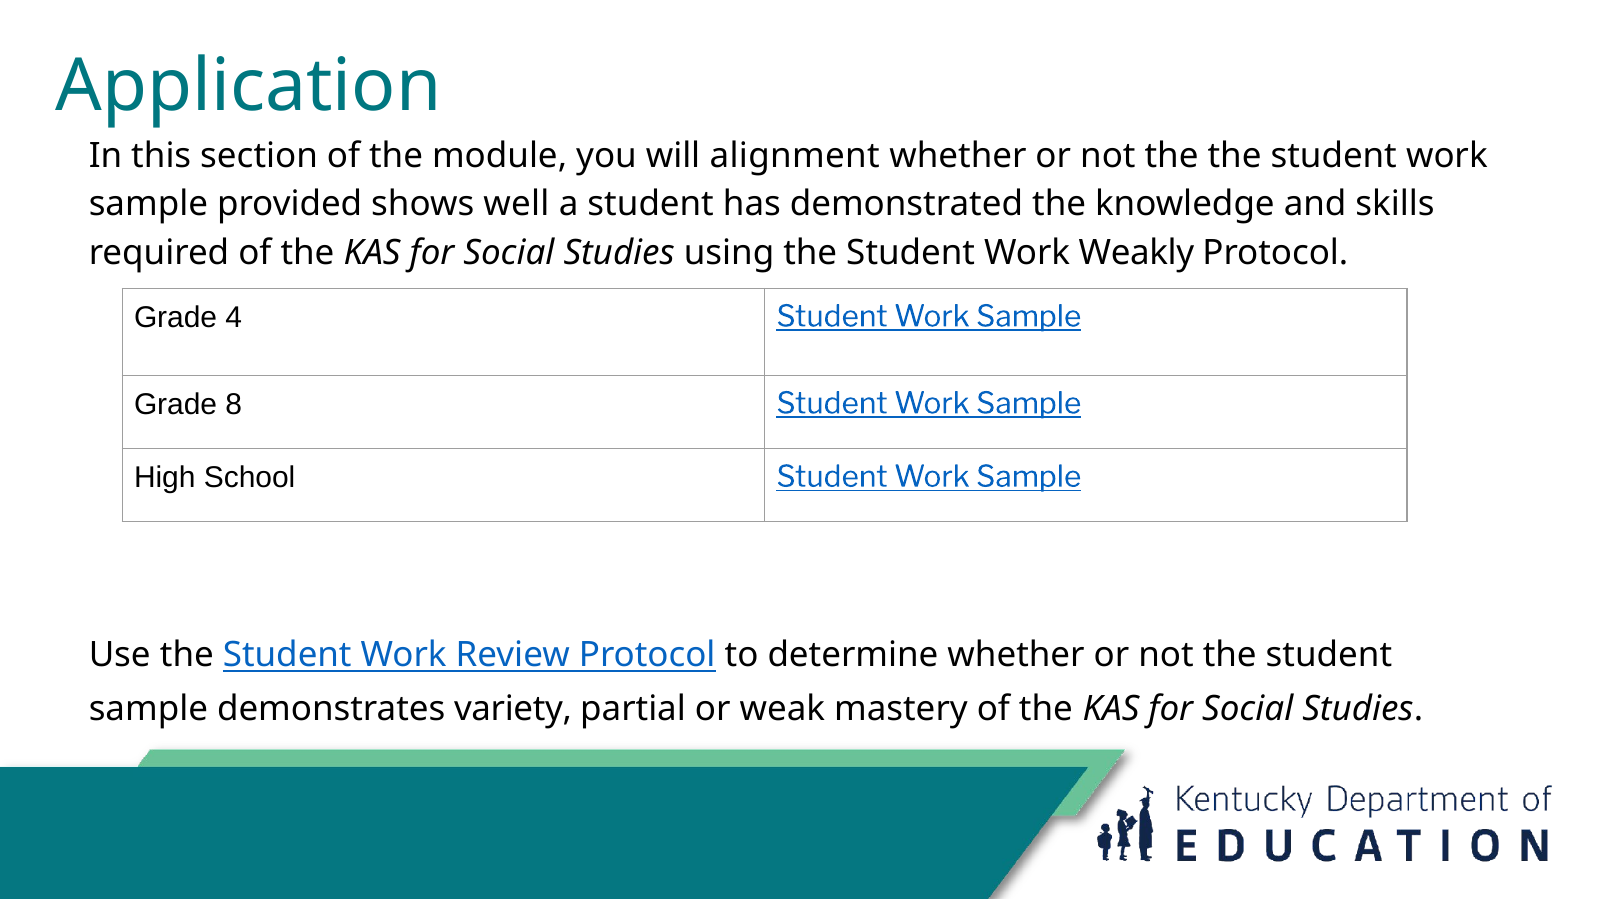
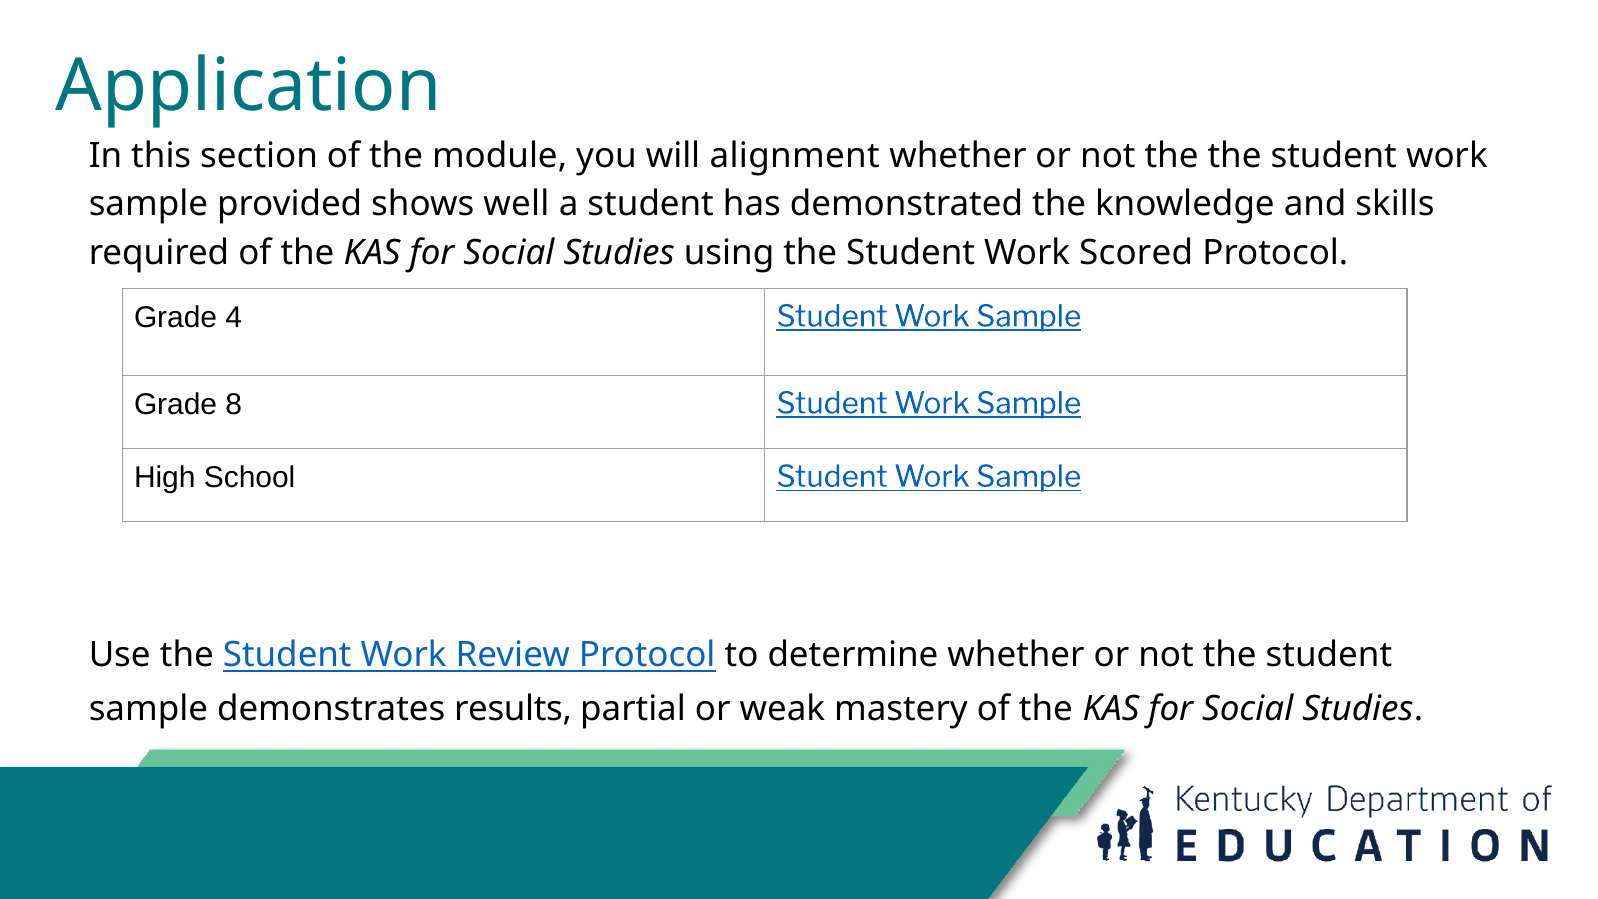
Weakly: Weakly -> Scored
variety: variety -> results
